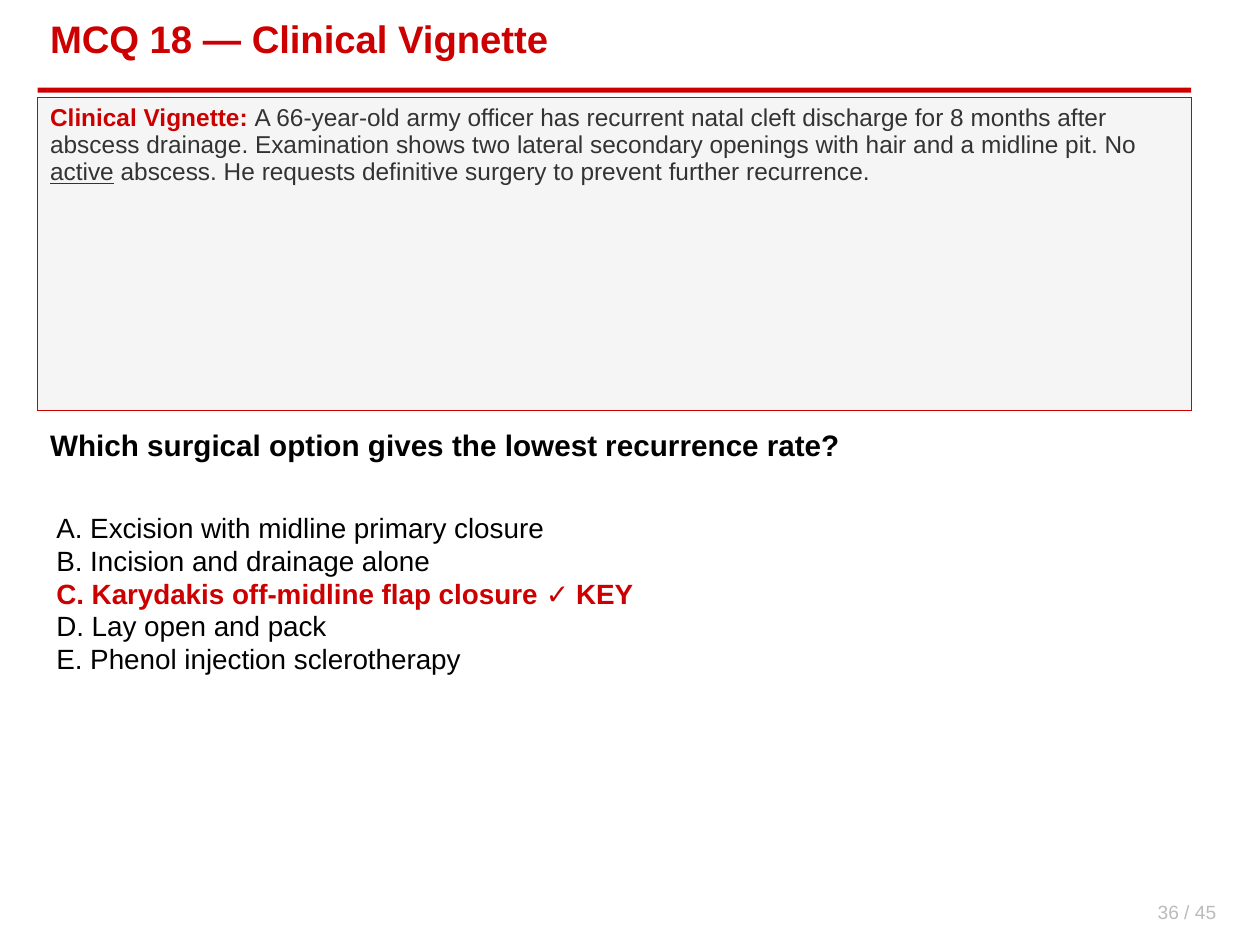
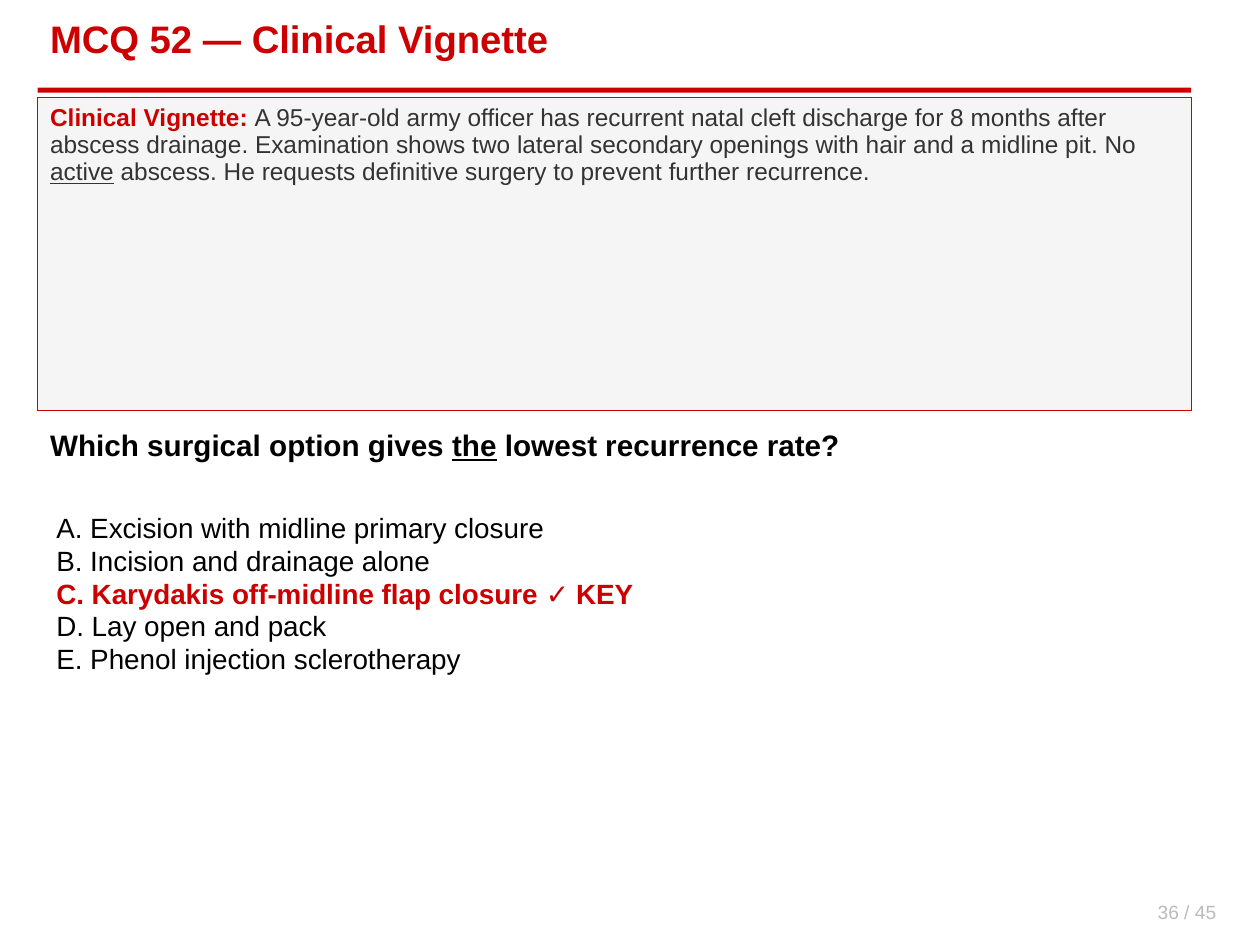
18: 18 -> 52
66-year-old: 66-year-old -> 95-year-old
the underline: none -> present
